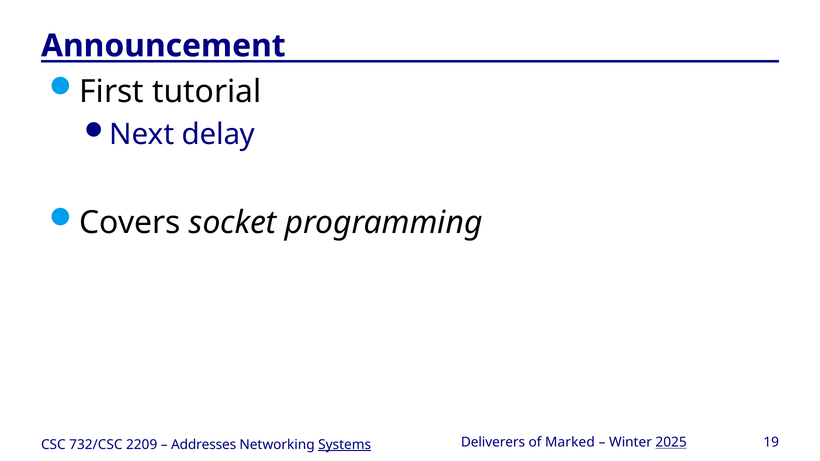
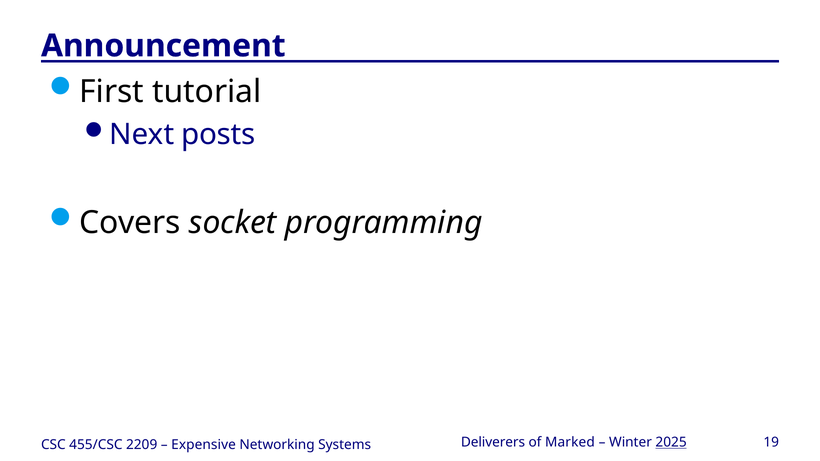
delay: delay -> posts
732/CSC: 732/CSC -> 455/CSC
Addresses: Addresses -> Expensive
Systems underline: present -> none
